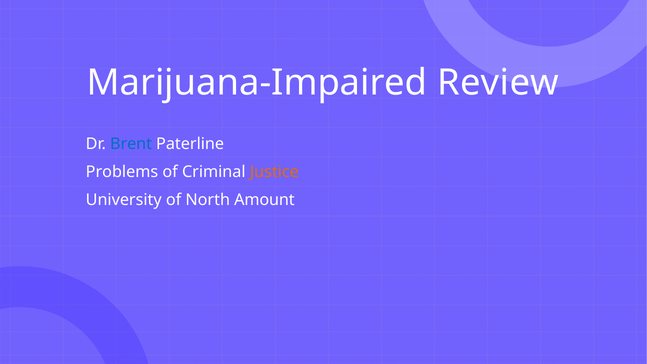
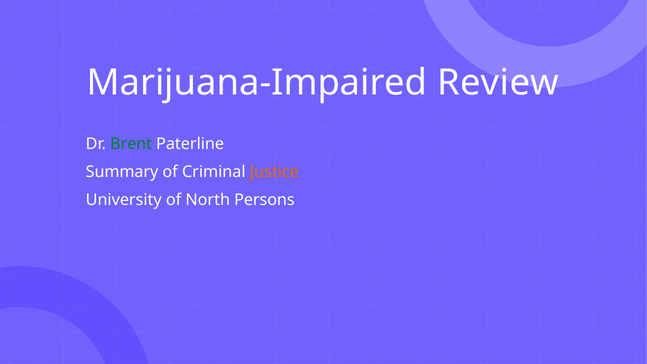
Brent colour: blue -> green
Problems: Problems -> Summary
Amount: Amount -> Persons
